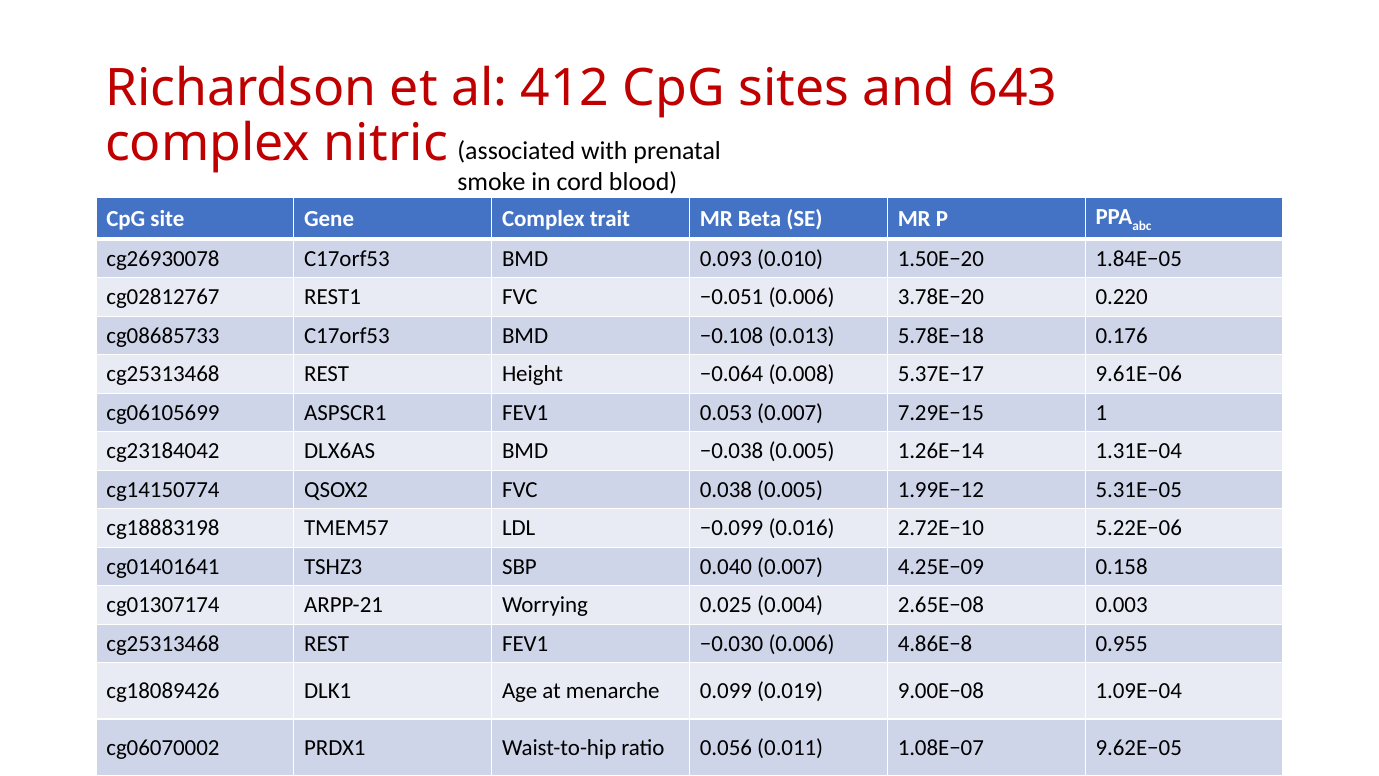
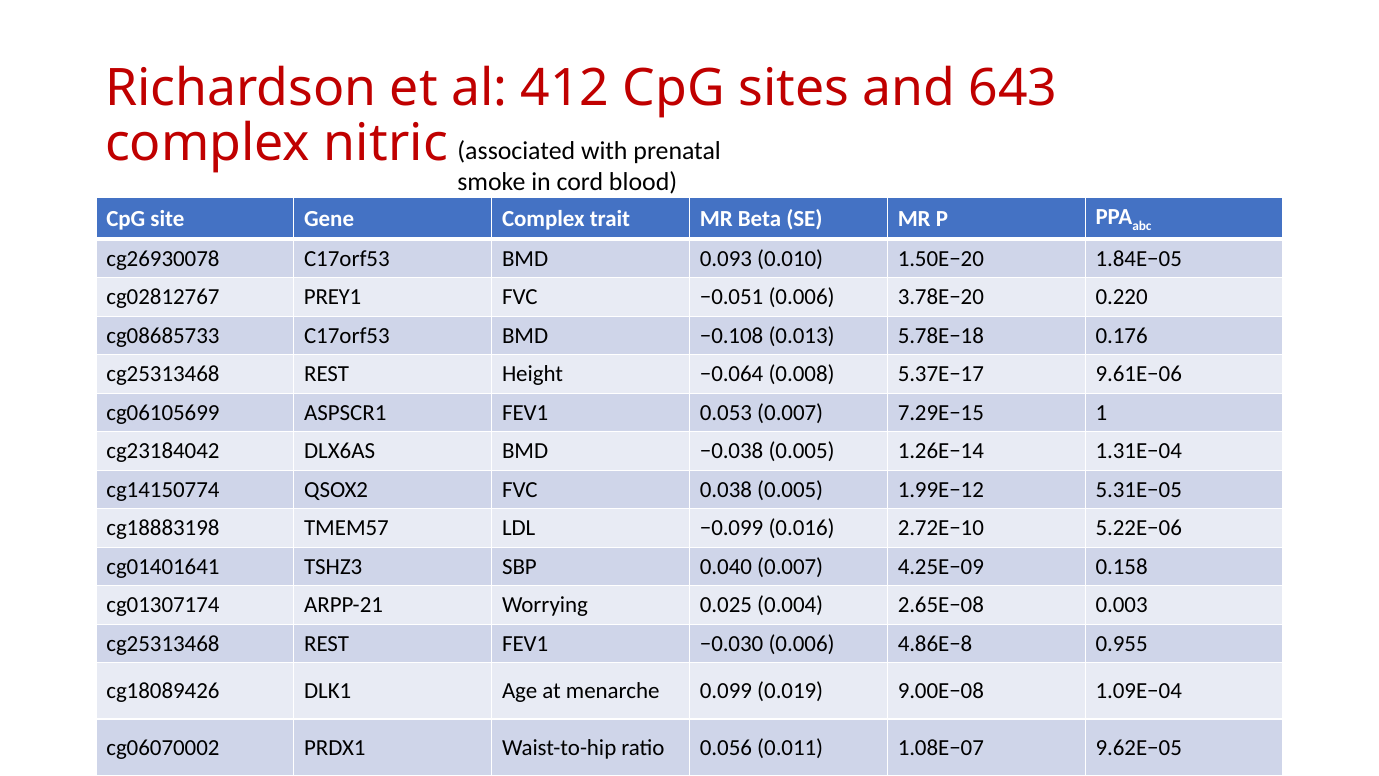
REST1: REST1 -> PREY1
